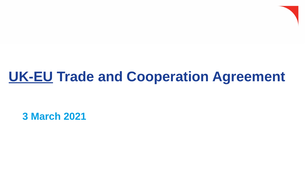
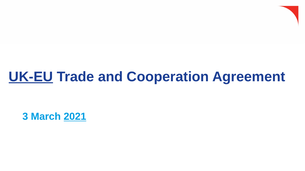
2021 underline: none -> present
